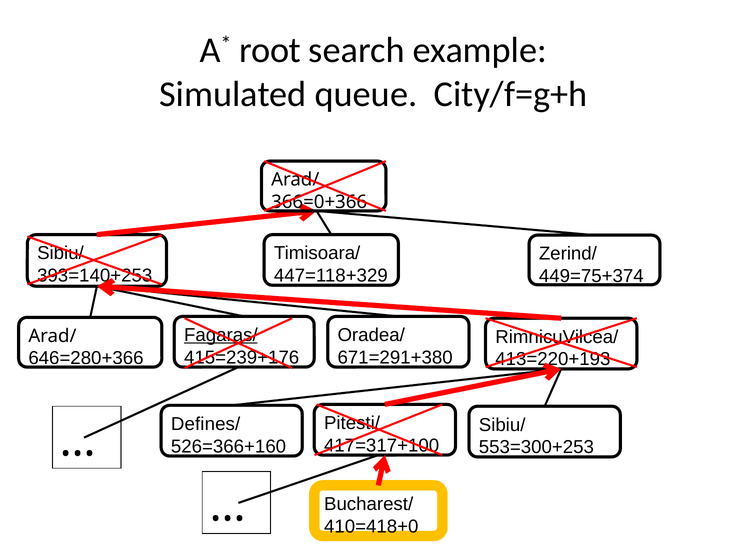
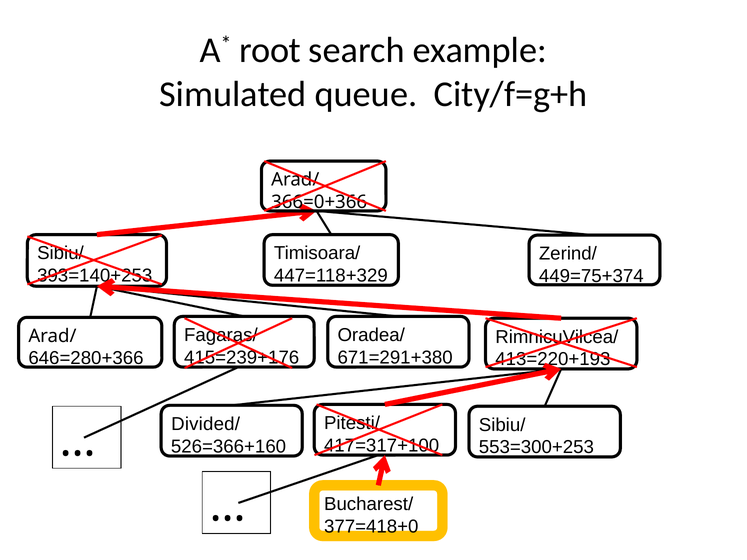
Fagaras/ underline: present -> none
Defines/: Defines/ -> Divided/
410=418+0: 410=418+0 -> 377=418+0
